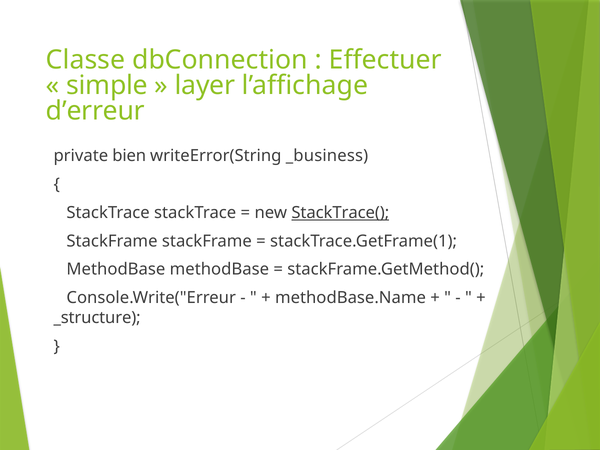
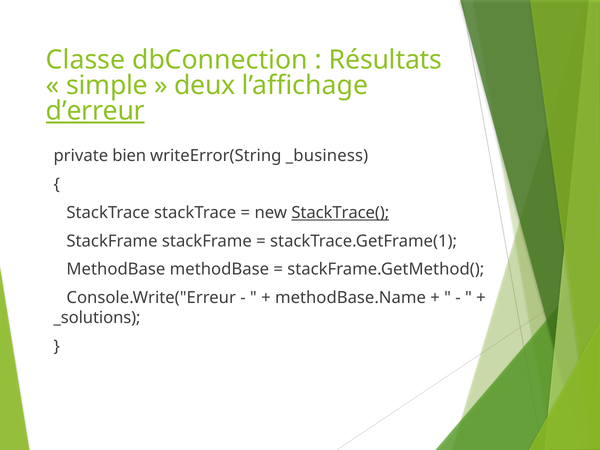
Effectuer: Effectuer -> Résultats
layer: layer -> deux
d’erreur underline: none -> present
_structure: _structure -> _solutions
